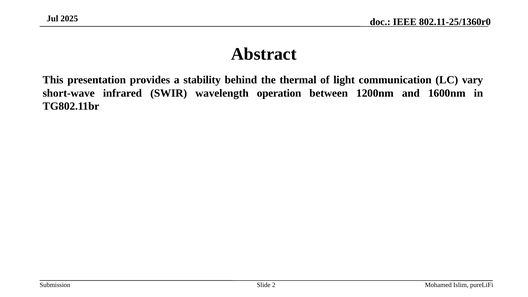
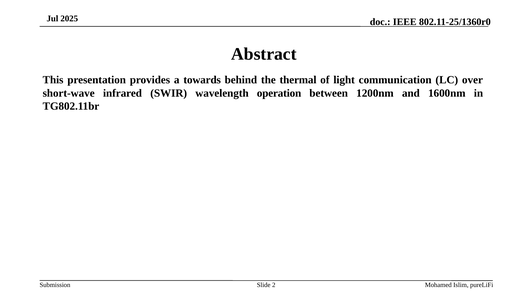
stability: stability -> towards
vary: vary -> over
